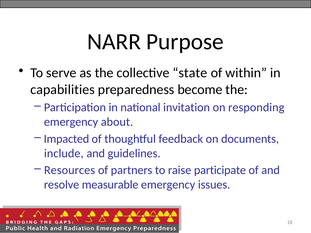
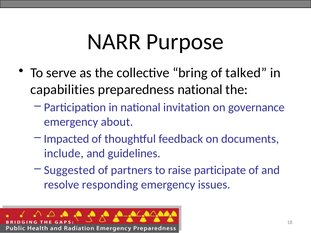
state: state -> bring
within: within -> talked
preparedness become: become -> national
responding: responding -> governance
Resources: Resources -> Suggested
measurable: measurable -> responding
